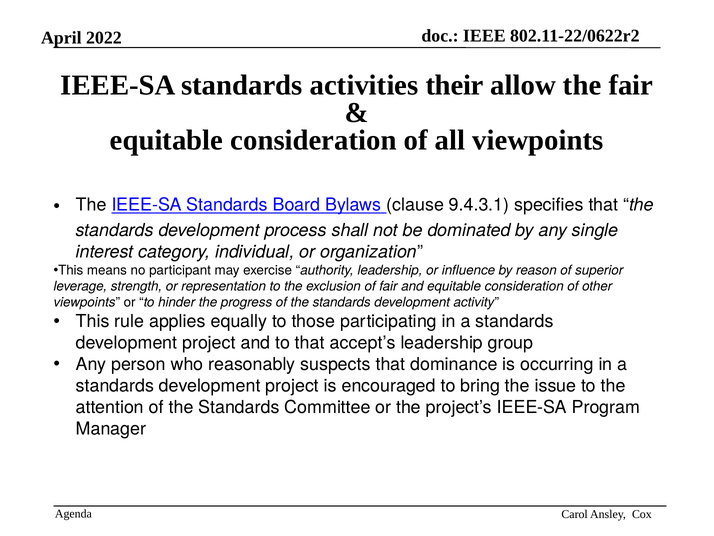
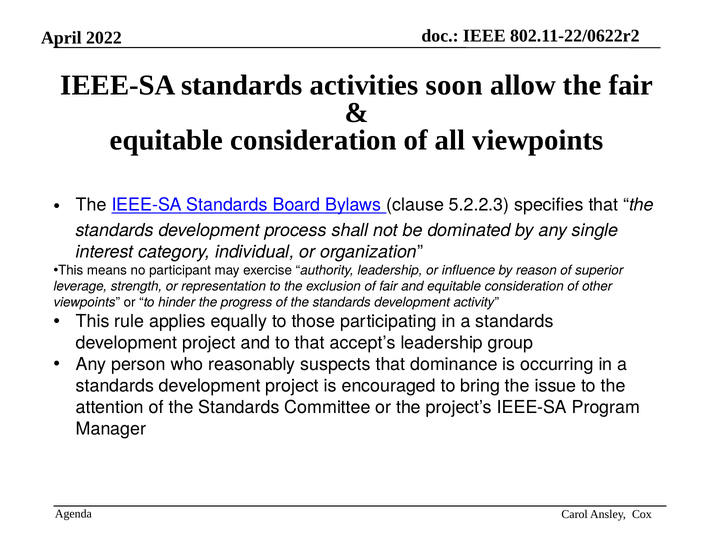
their: their -> soon
9.4.3.1: 9.4.3.1 -> 5.2.2.3
